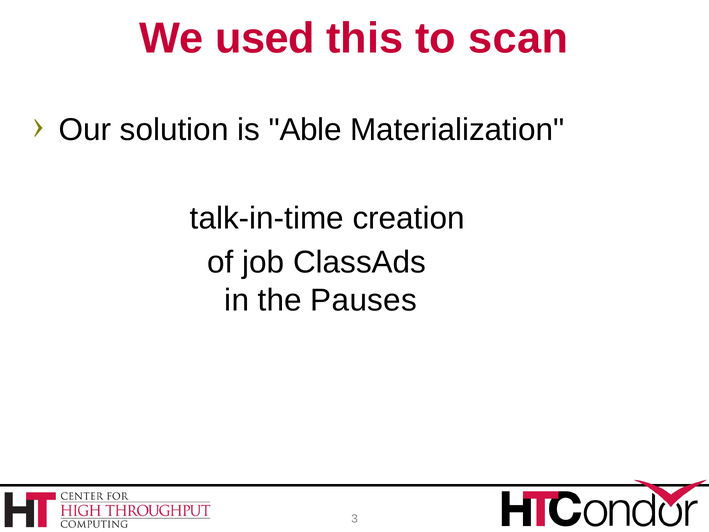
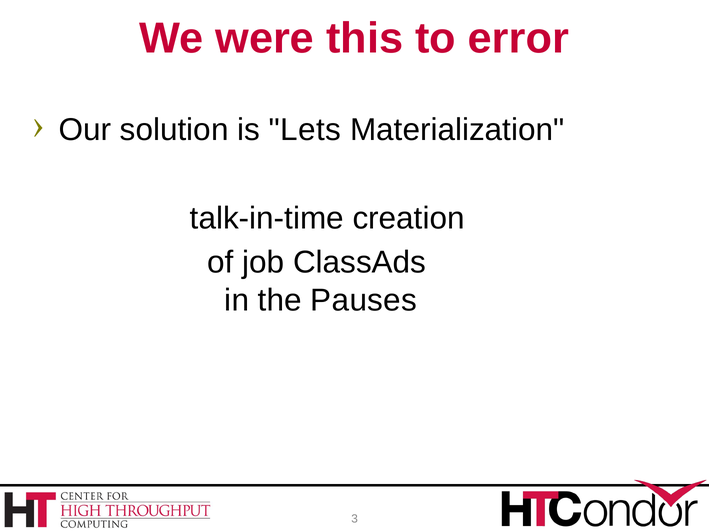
used: used -> were
scan: scan -> error
Able: Able -> Lets
